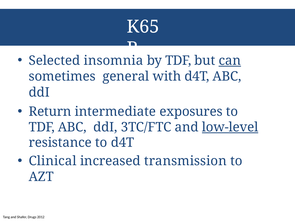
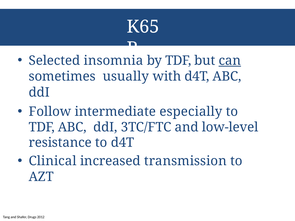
general: general -> usually
Return: Return -> Follow
exposures: exposures -> especially
low-level underline: present -> none
